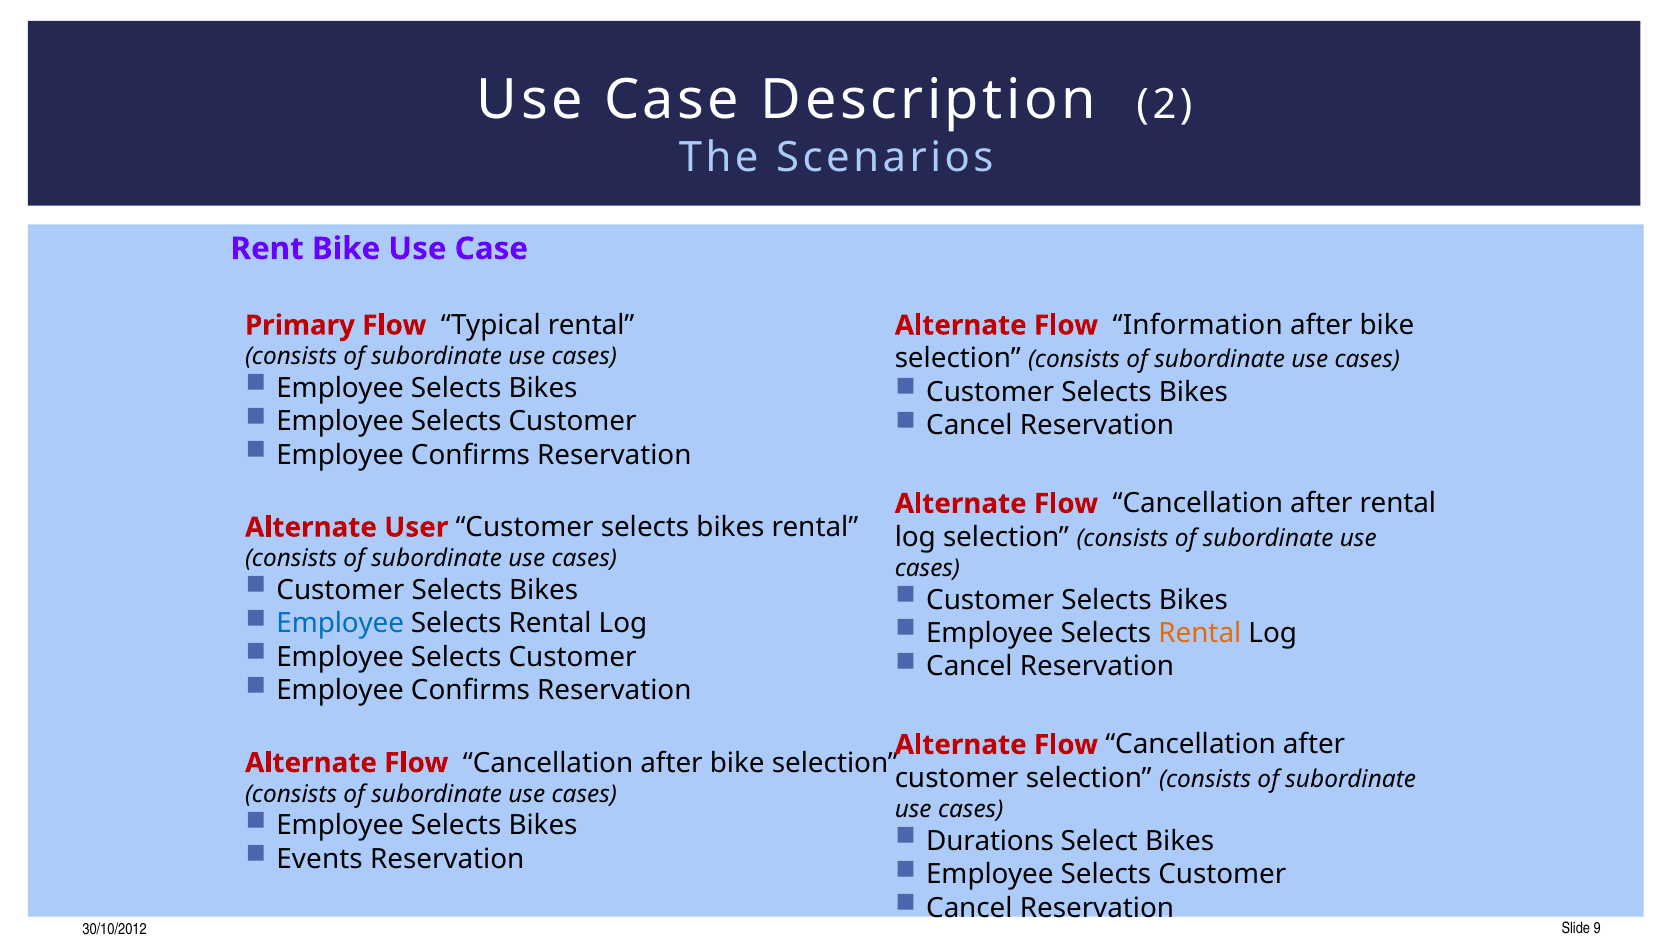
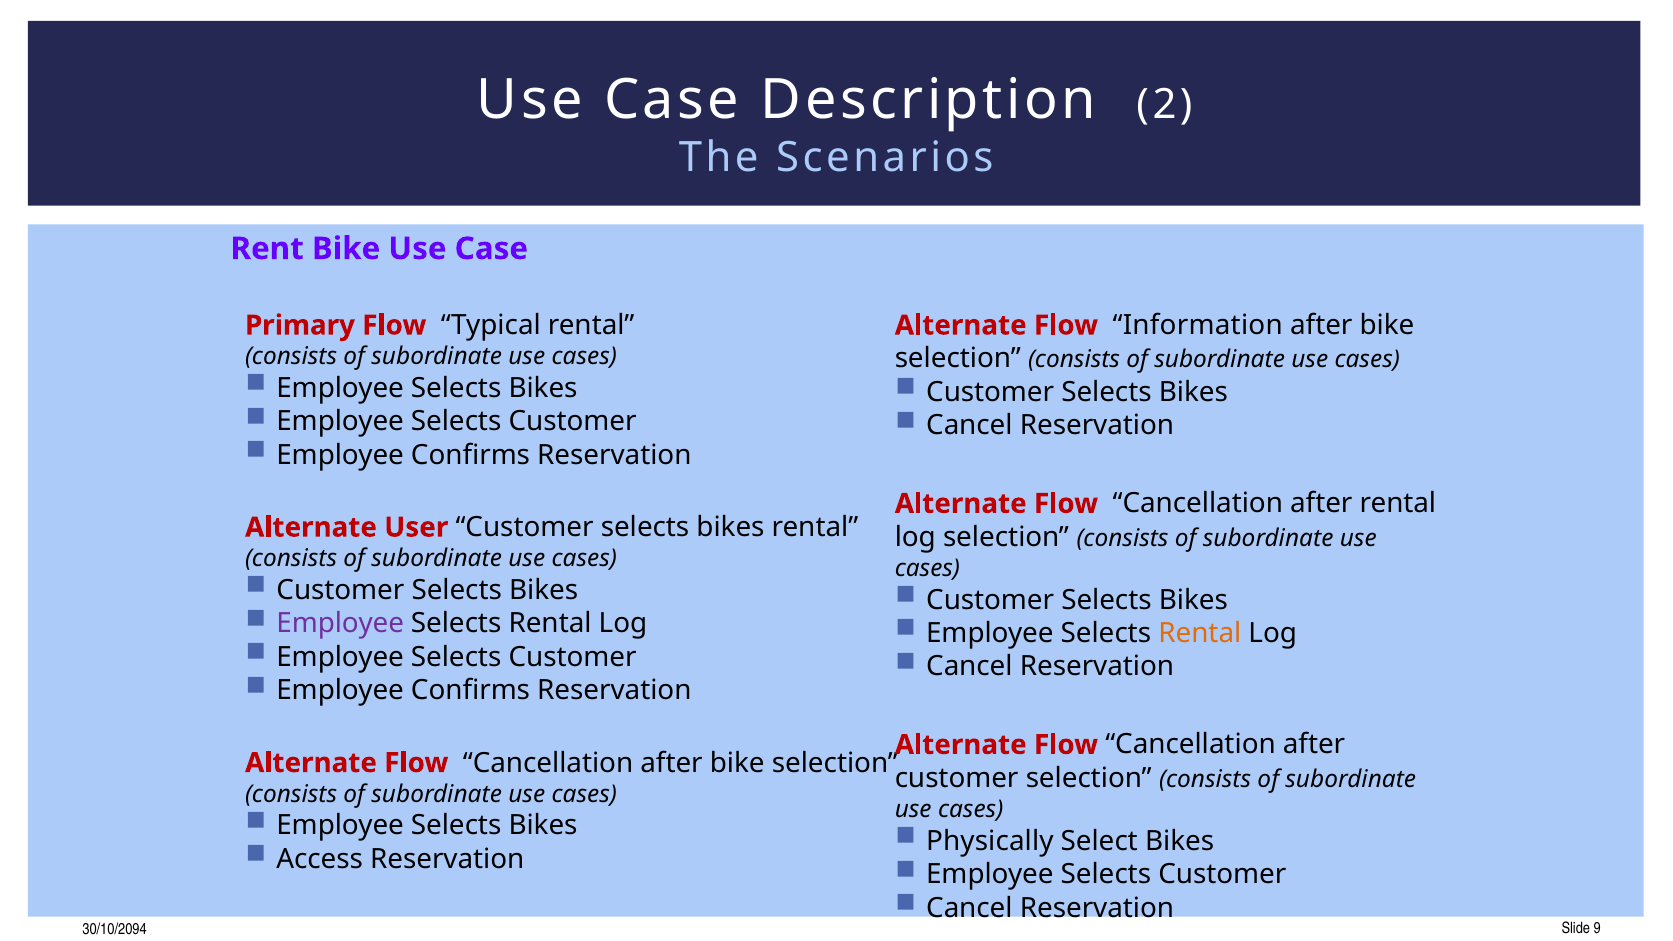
Employee at (340, 624) colour: blue -> purple
Durations: Durations -> Physically
Events: Events -> Access
30/10/2012: 30/10/2012 -> 30/10/2094
